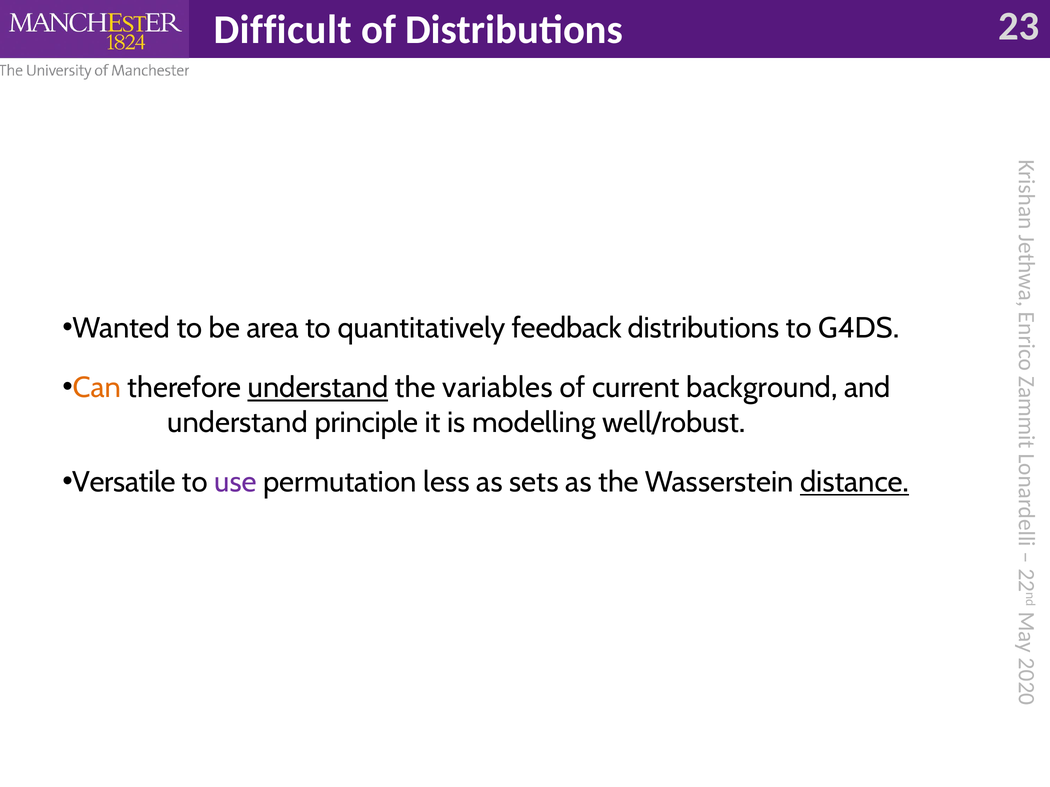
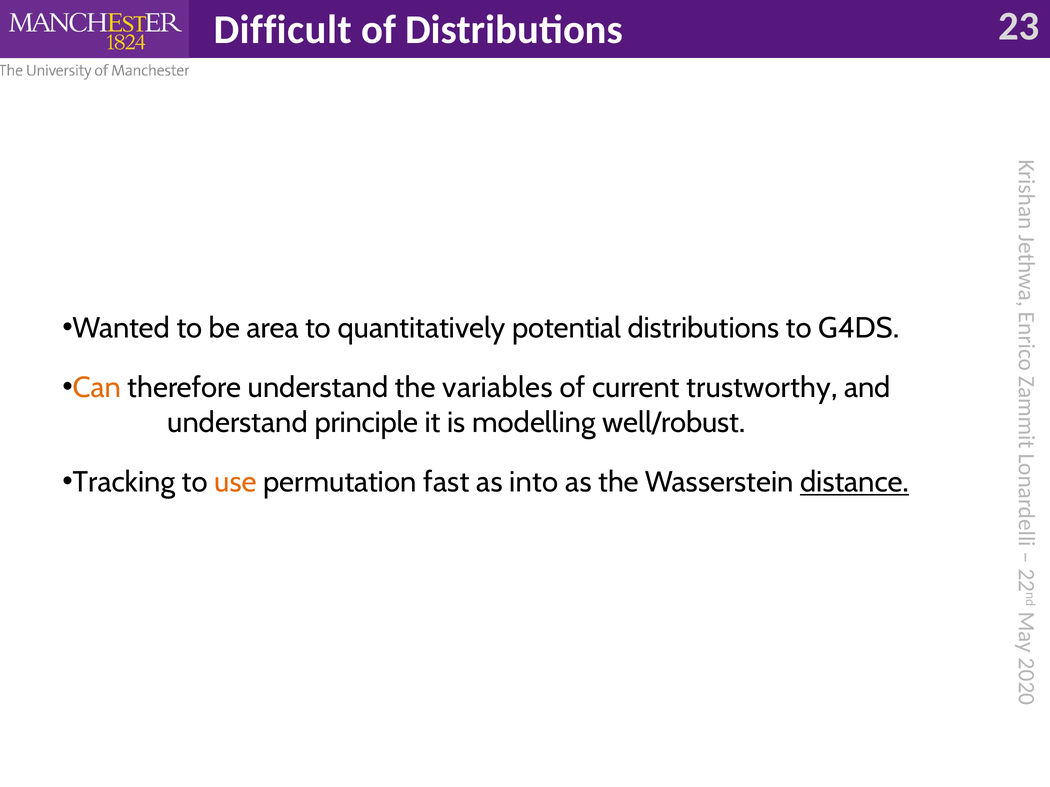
feedback: feedback -> potential
understand at (318, 388) underline: present -> none
background: background -> trustworthy
Versatile: Versatile -> Tracking
use colour: purple -> orange
less: less -> fast
sets: sets -> into
